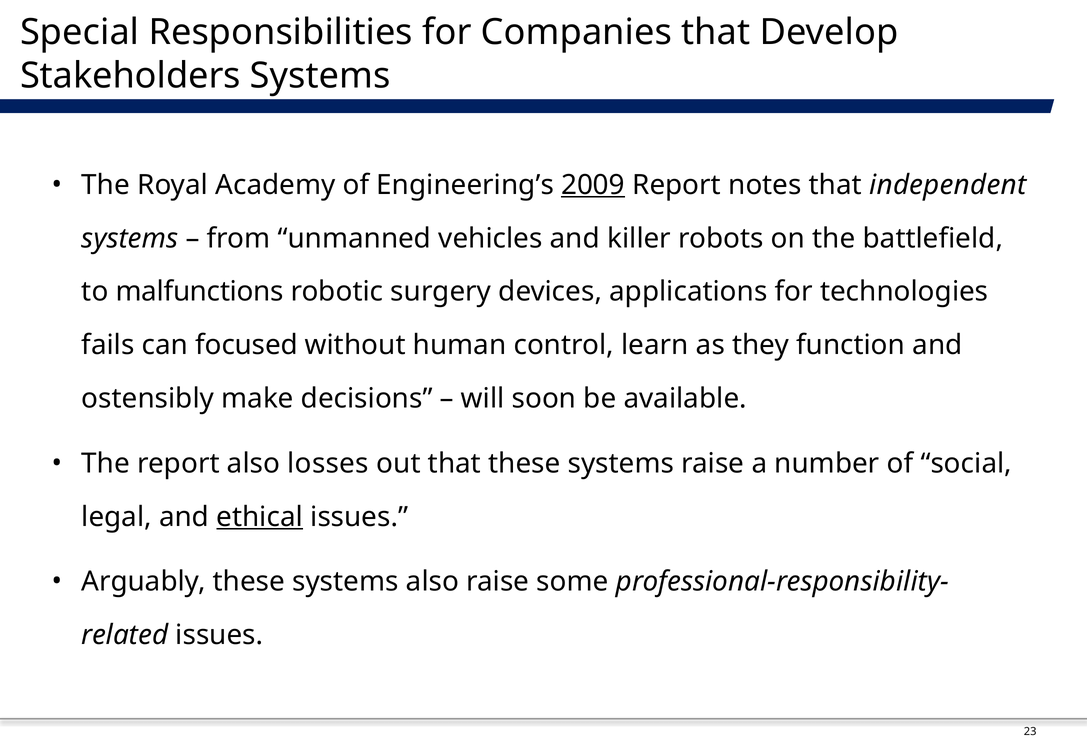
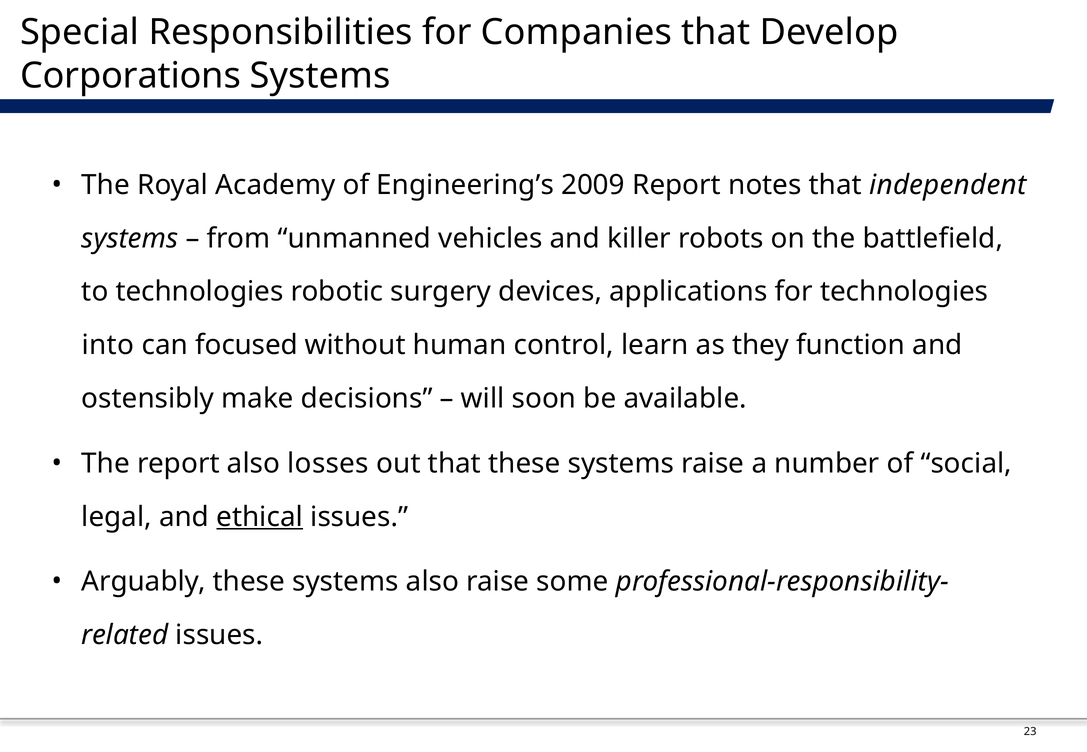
Stakeholders: Stakeholders -> Corporations
2009 underline: present -> none
to malfunctions: malfunctions -> technologies
fails: fails -> into
